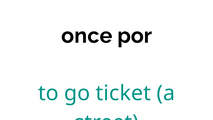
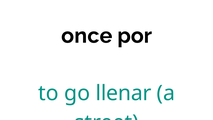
ticket: ticket -> llenar
